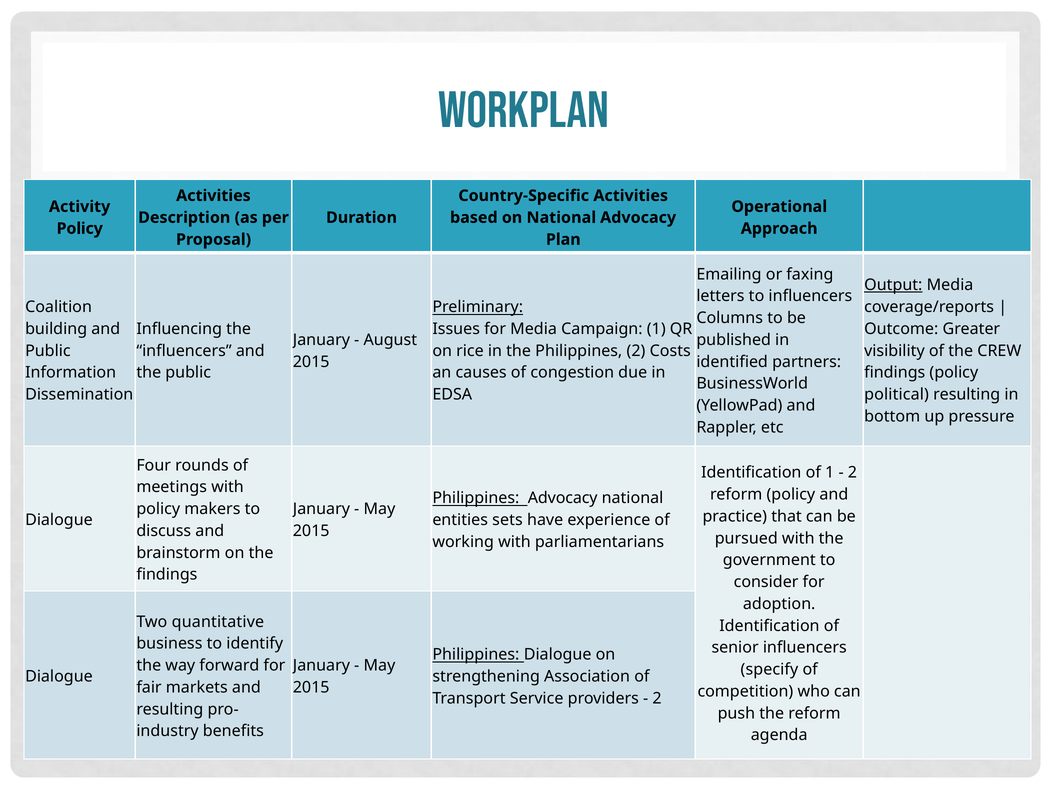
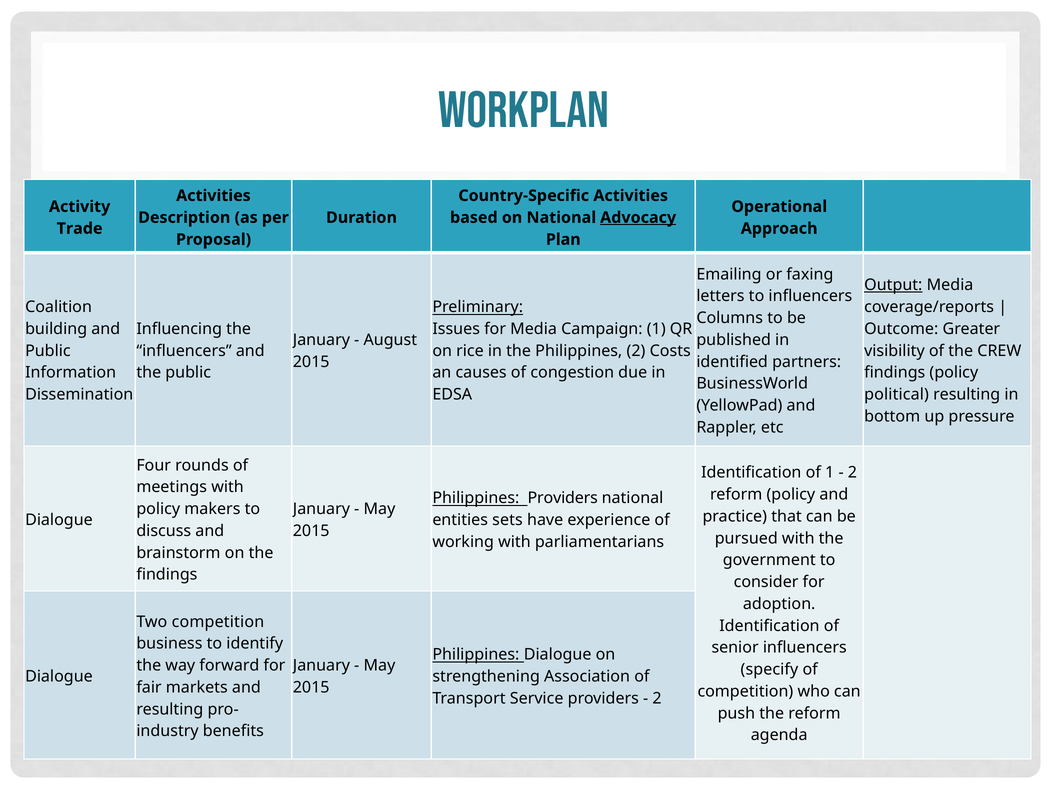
Advocacy at (638, 218) underline: none -> present
Policy at (80, 229): Policy -> Trade
Philippines Advocacy: Advocacy -> Providers
Two quantitative: quantitative -> competition
